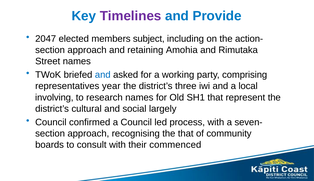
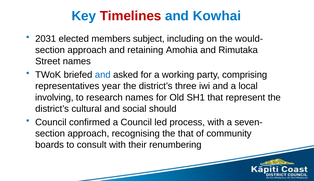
Timelines colour: purple -> red
Provide: Provide -> Kowhai
2047: 2047 -> 2031
action-: action- -> would-
largely: largely -> should
commenced: commenced -> renumbering
